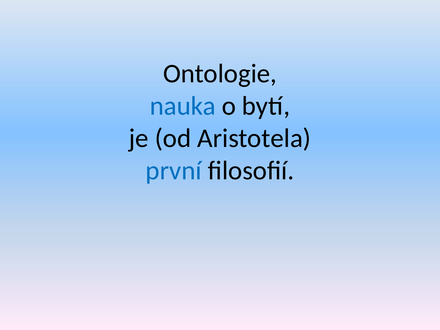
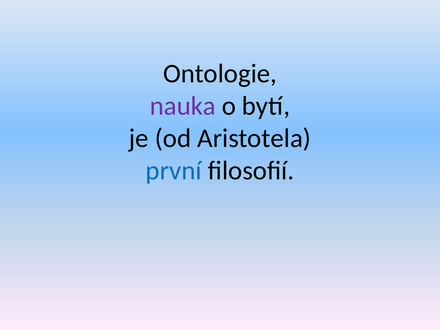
nauka colour: blue -> purple
